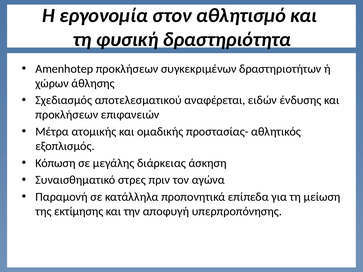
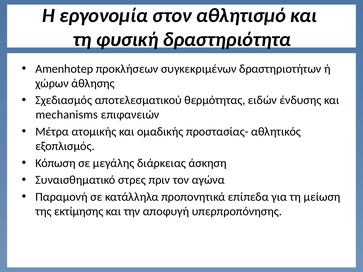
αναφέρεται: αναφέρεται -> θερμότητας
προκλήσεων at (67, 115): προκλήσεων -> mechanisms
